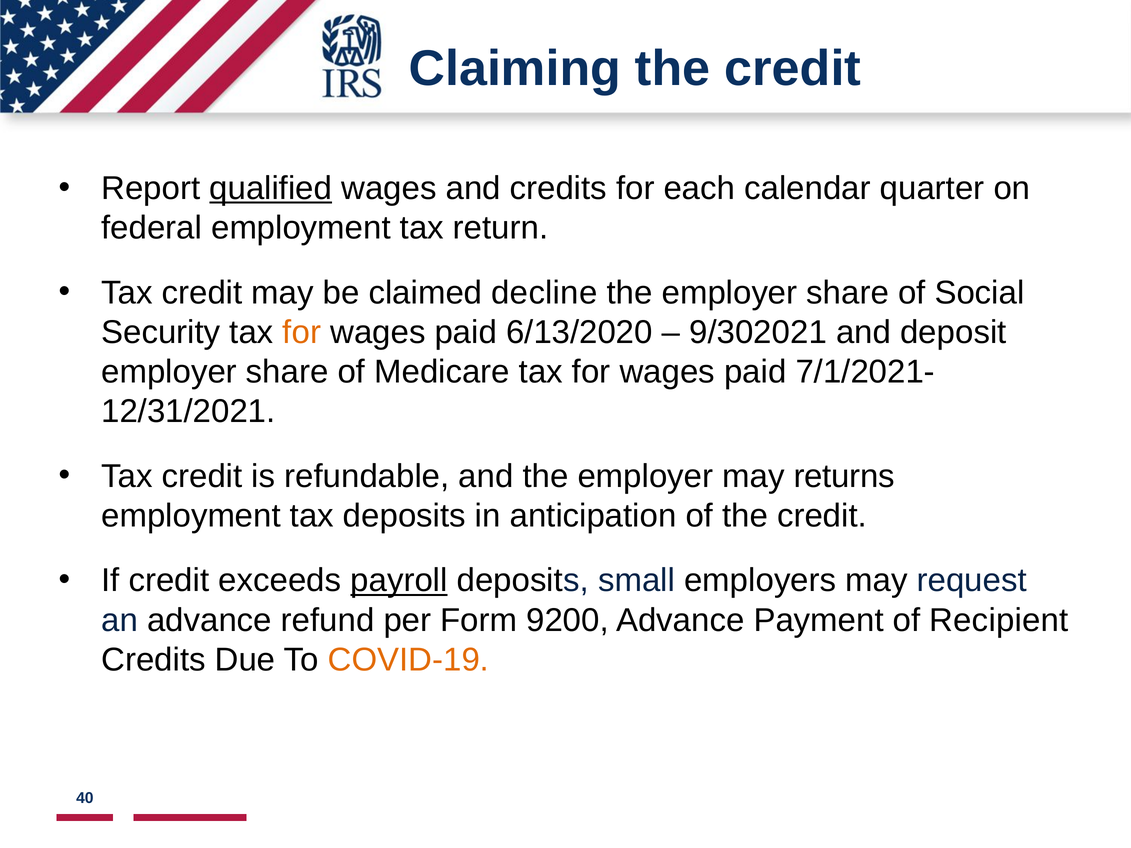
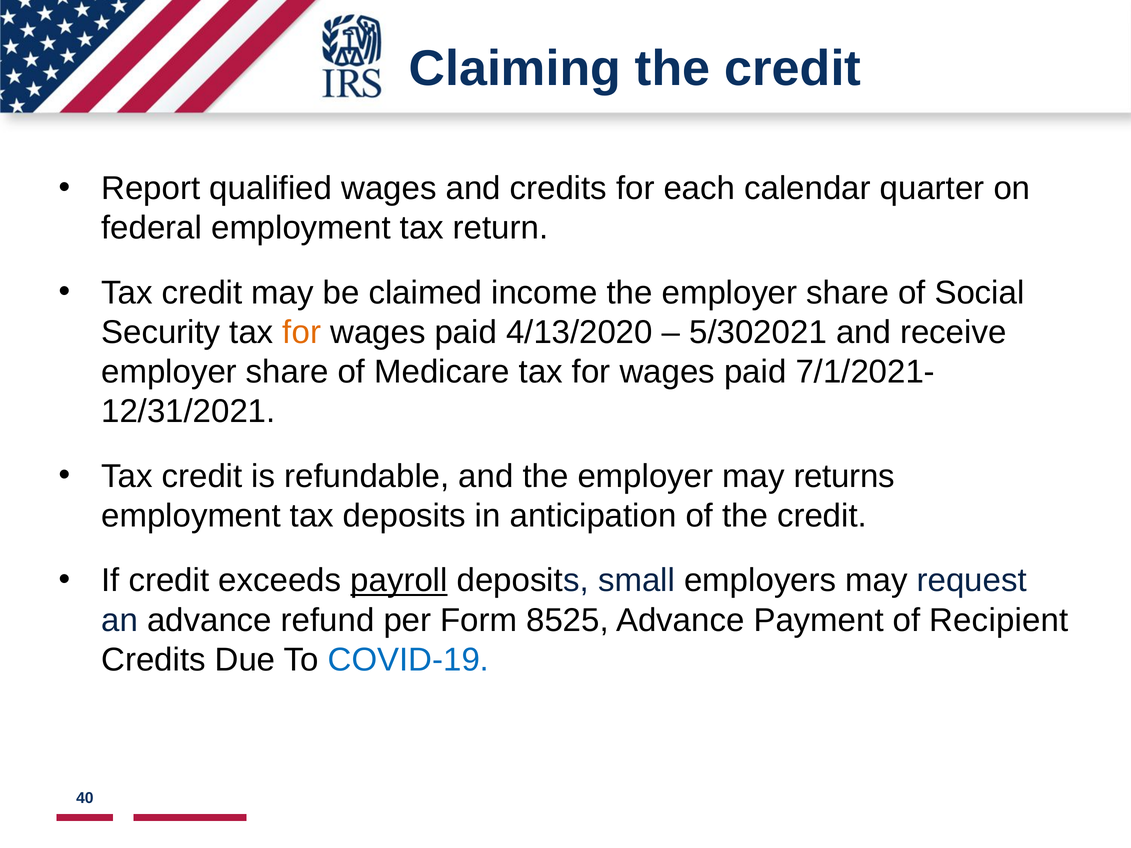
qualified underline: present -> none
decline: decline -> income
6/13/2020: 6/13/2020 -> 4/13/2020
9/302021: 9/302021 -> 5/302021
deposit: deposit -> receive
9200: 9200 -> 8525
COVID-19 colour: orange -> blue
